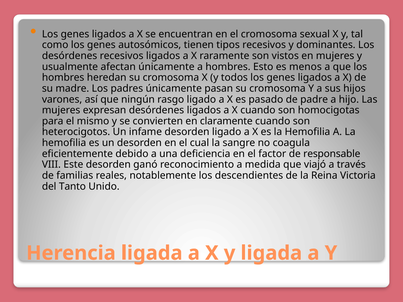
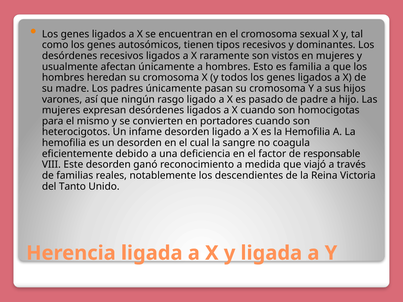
menos: menos -> familia
claramente: claramente -> portadores
